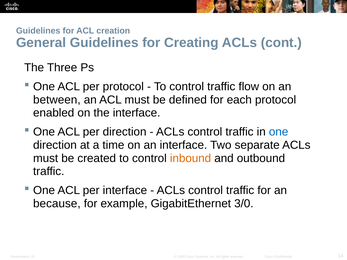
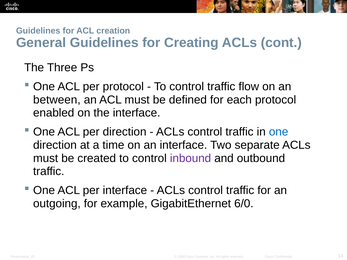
inbound colour: orange -> purple
because: because -> outgoing
3/0: 3/0 -> 6/0
